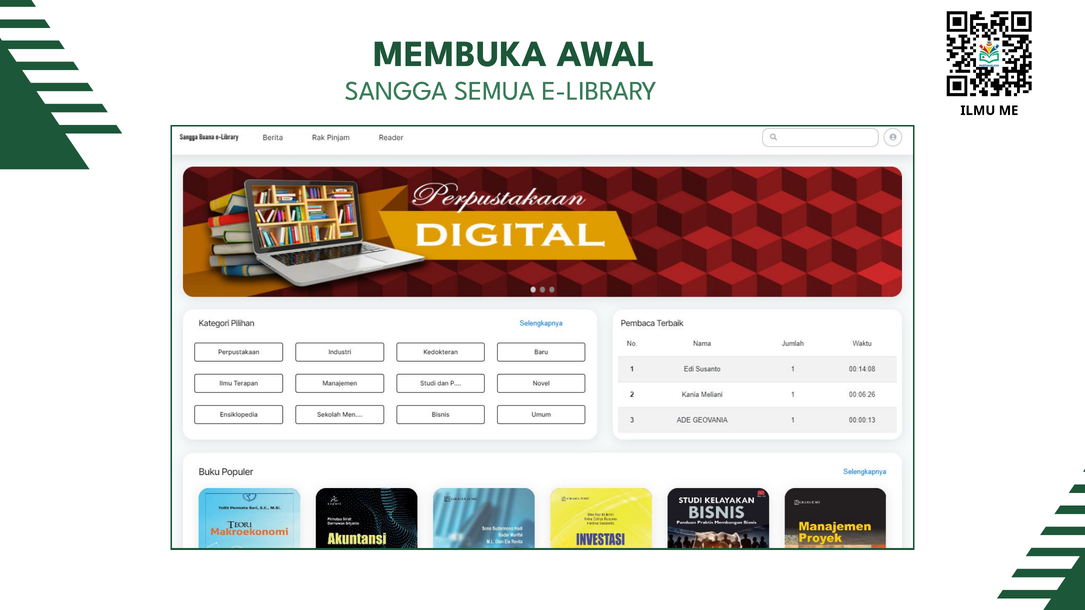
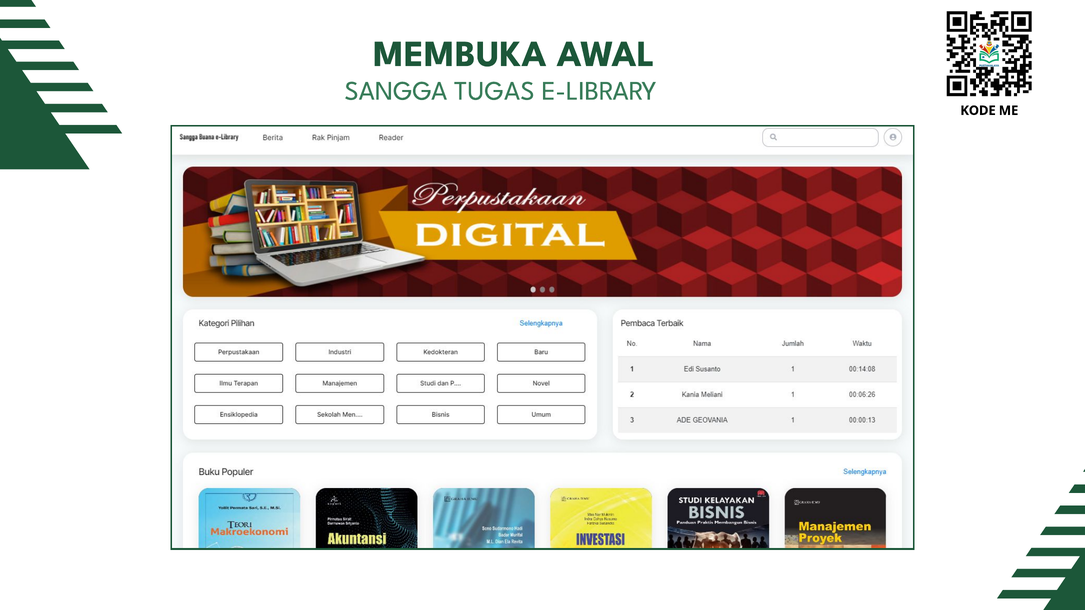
SEMUA: SEMUA -> TUGAS
ILMU: ILMU -> KODE
